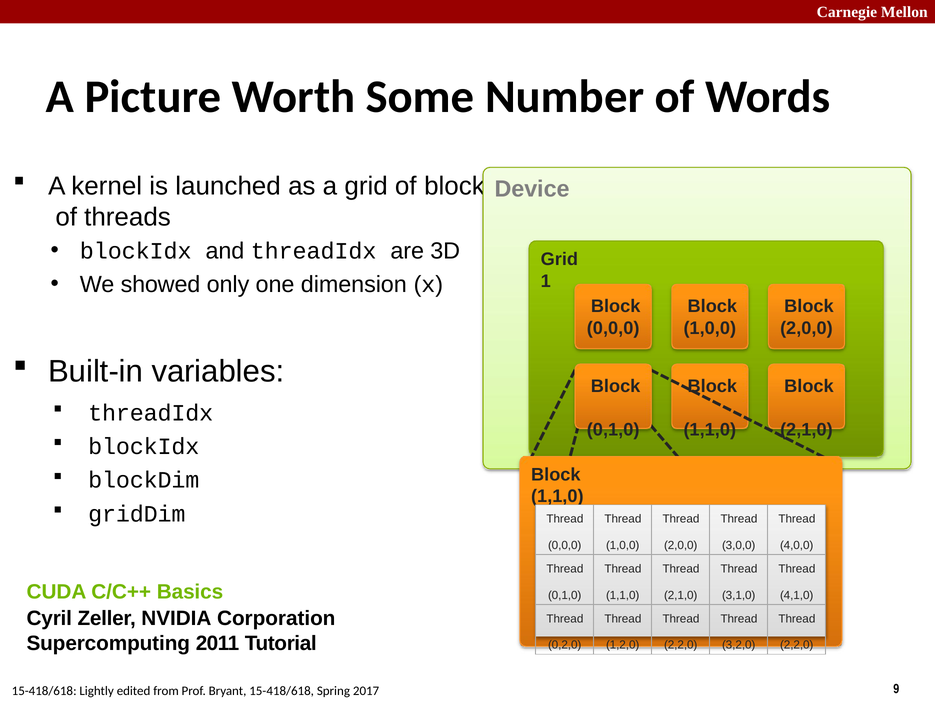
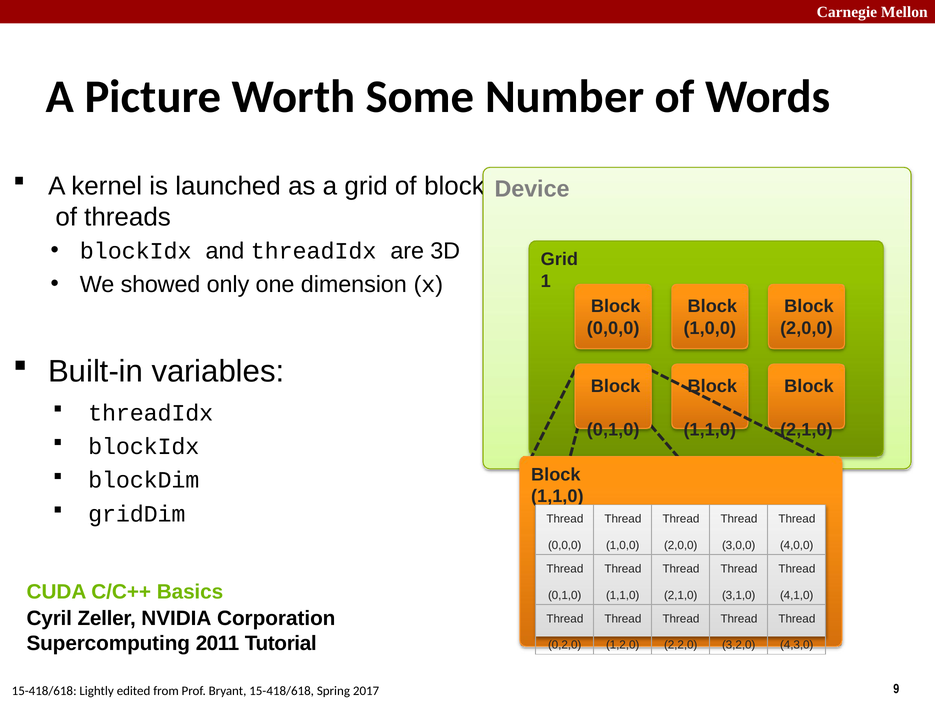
2,2,0 at (797, 645): 2,2,0 -> 4,3,0
